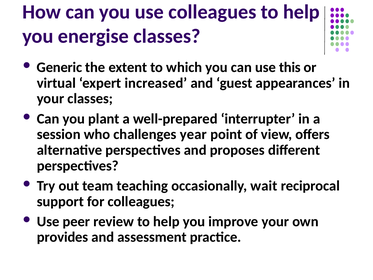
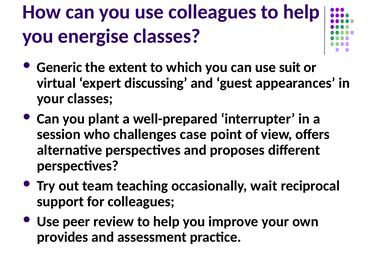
this: this -> suit
increased: increased -> discussing
year: year -> case
